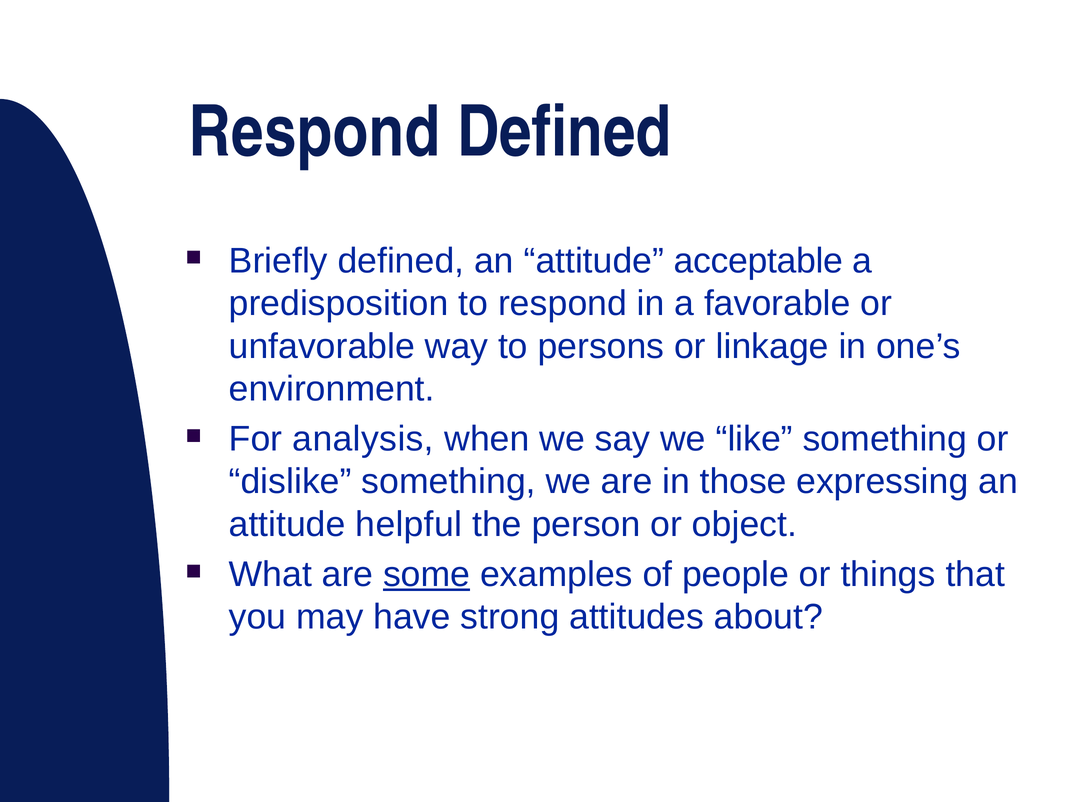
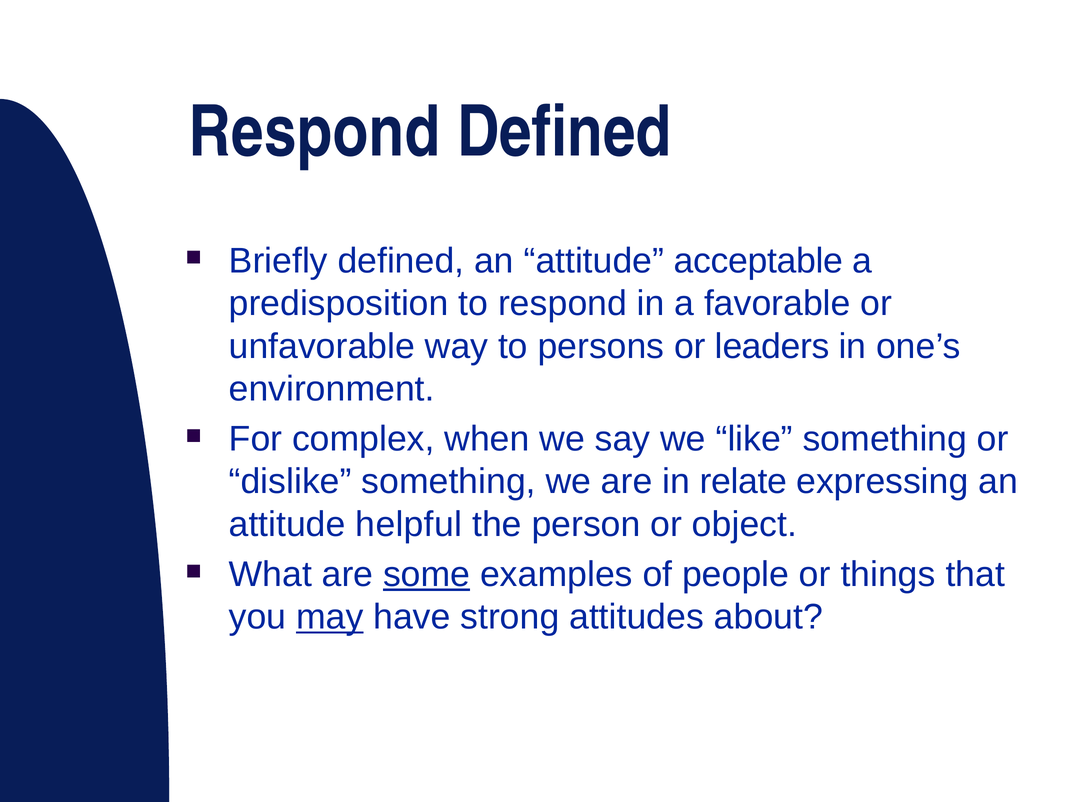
linkage: linkage -> leaders
analysis: analysis -> complex
those: those -> relate
may underline: none -> present
